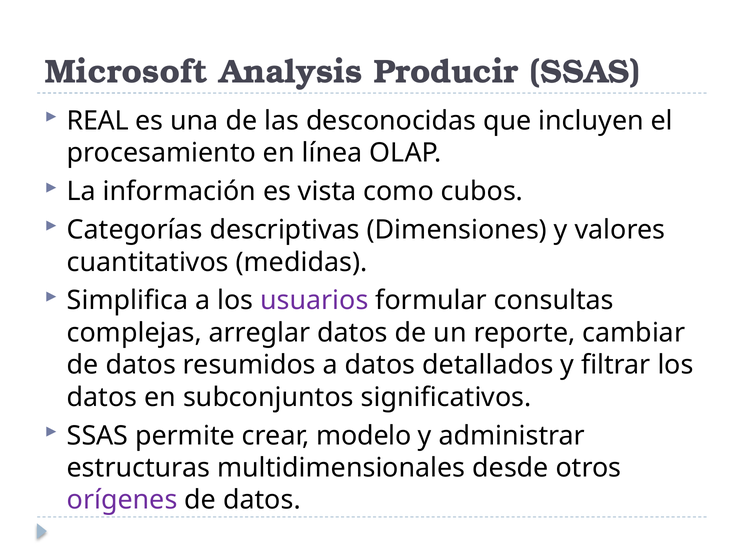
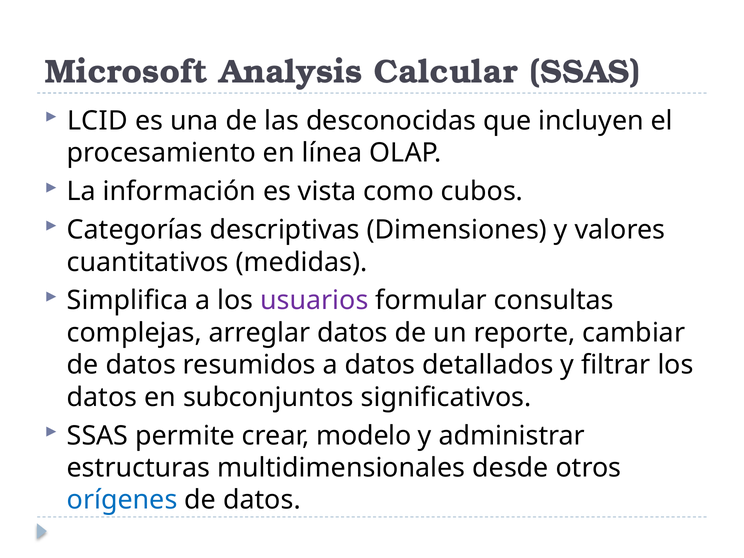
Producir: Producir -> Calcular
REAL: REAL -> LCID
orígenes colour: purple -> blue
